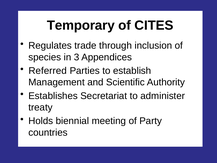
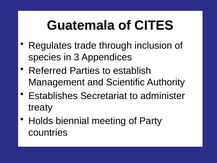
Temporary: Temporary -> Guatemala
